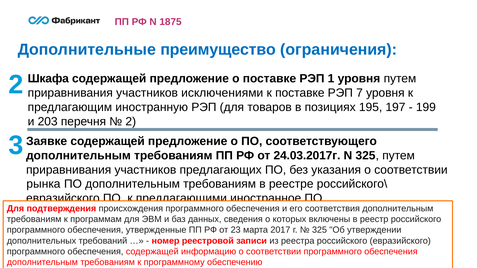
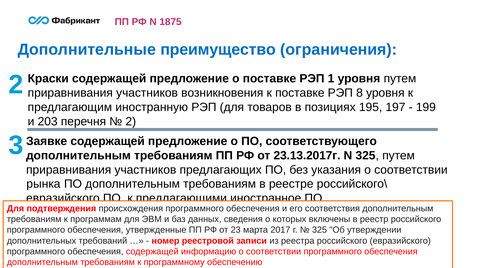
Шкафа: Шкафа -> Краски
исключениями: исключениями -> возникновения
7: 7 -> 8
24.03.2017г: 24.03.2017г -> 23.13.2017г
